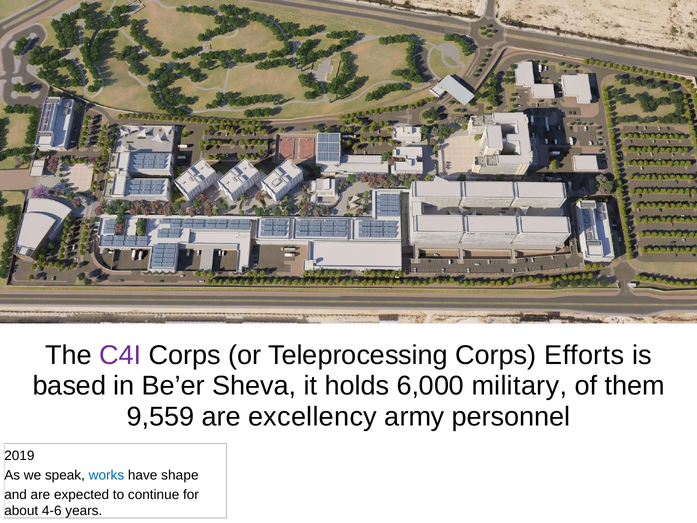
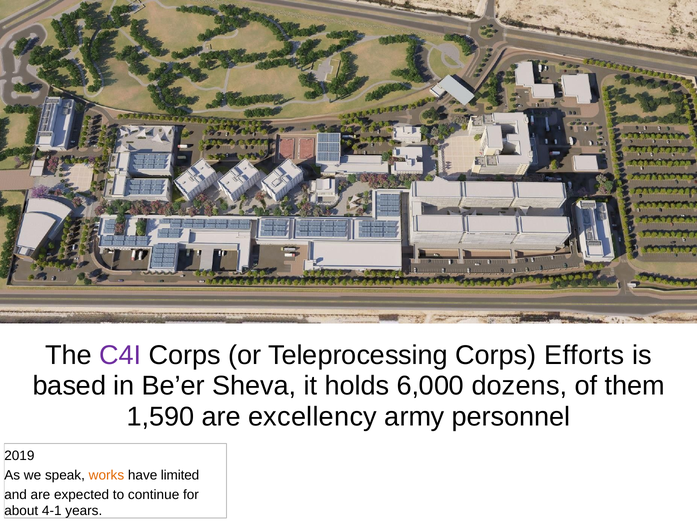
military: military -> dozens
9,559: 9,559 -> 1,590
works colour: blue -> orange
shape: shape -> limited
4-6: 4-6 -> 4-1
